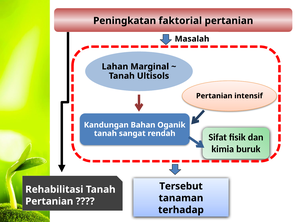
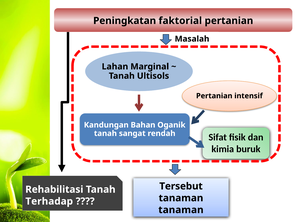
Pertanian at (49, 202): Pertanian -> Terhadap
terhadap at (181, 211): terhadap -> tanaman
